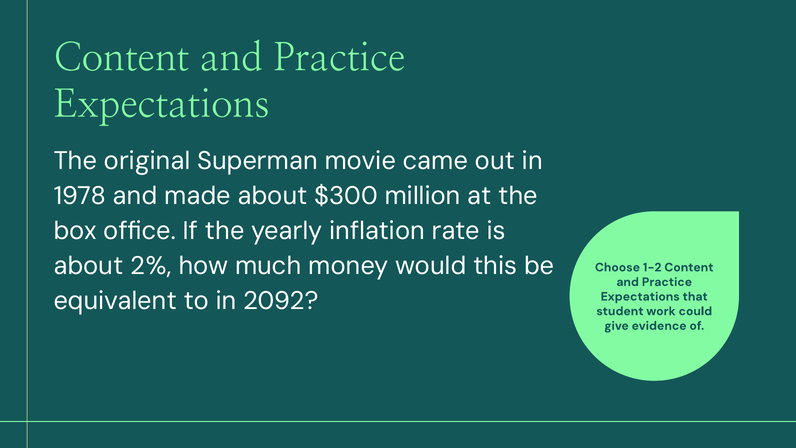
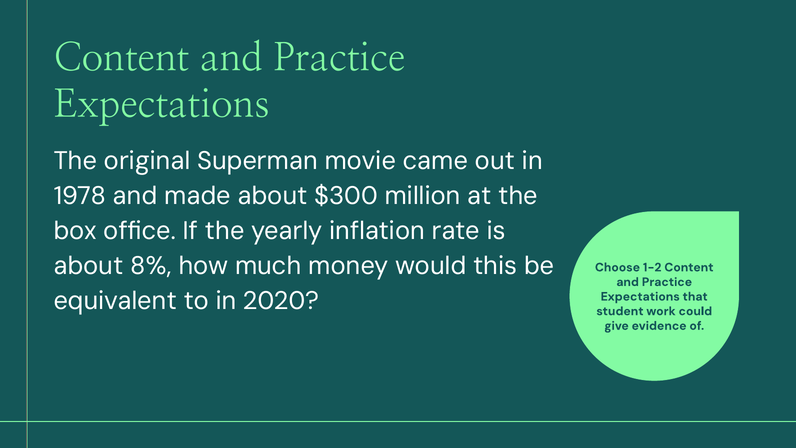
2%: 2% -> 8%
2092: 2092 -> 2020
